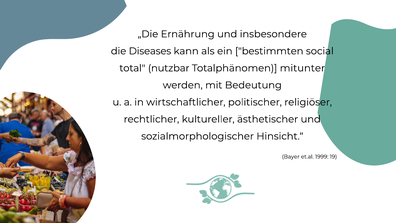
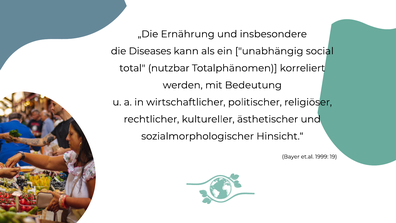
bestimmten: bestimmten -> unabhängig
mitunter: mitunter -> korreliert
